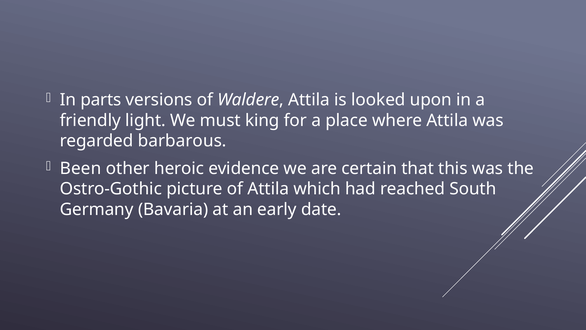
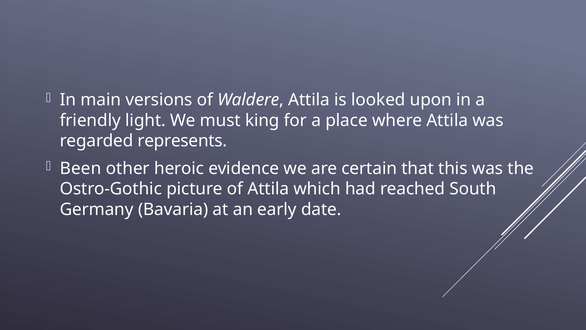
parts: parts -> main
barbarous: barbarous -> represents
